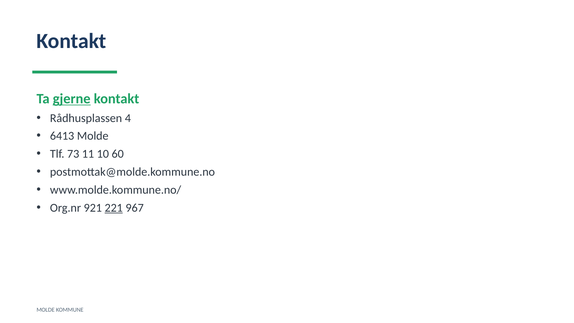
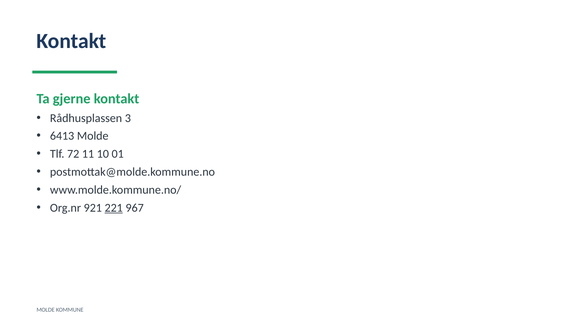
gjerne underline: present -> none
4: 4 -> 3
73: 73 -> 72
60: 60 -> 01
